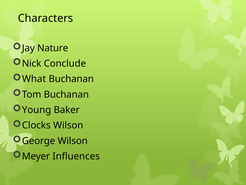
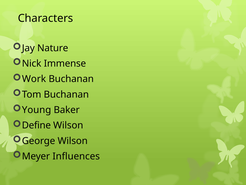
Conclude: Conclude -> Immense
What: What -> Work
Clocks: Clocks -> Define
